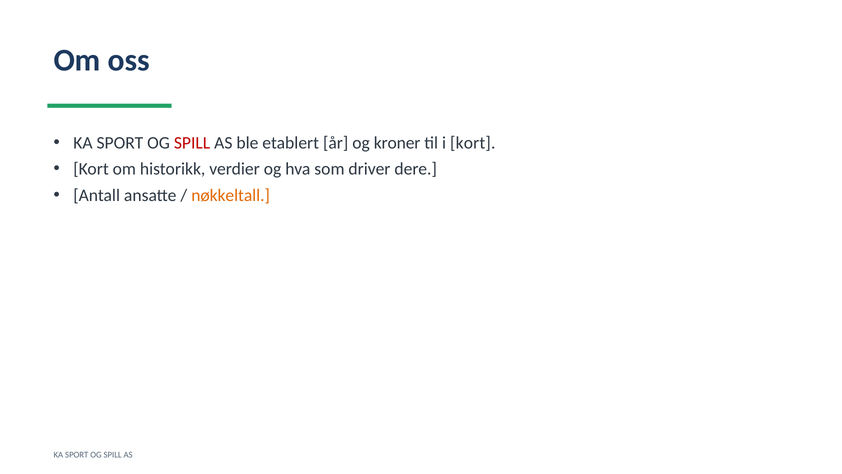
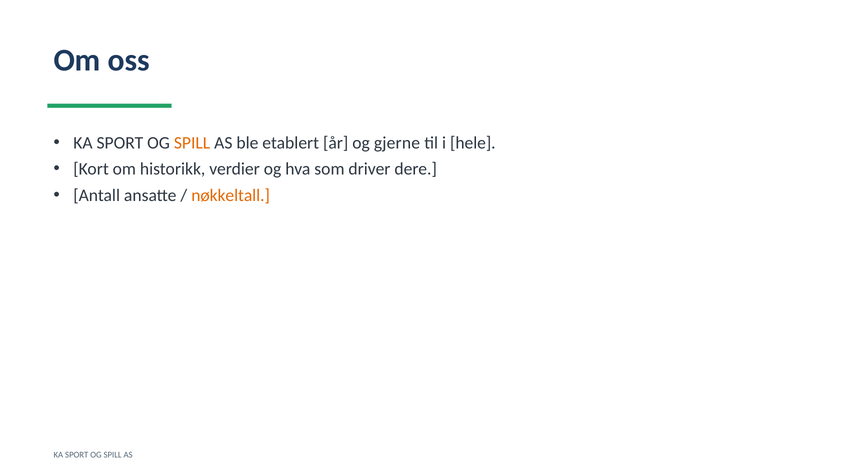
SPILL at (192, 143) colour: red -> orange
kroner: kroner -> gjerne
i kort: kort -> hele
